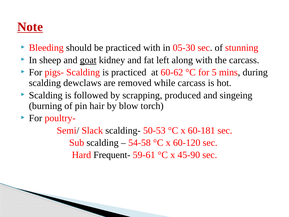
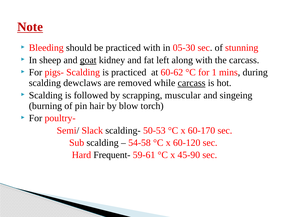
5: 5 -> 1
carcass at (192, 83) underline: none -> present
produced: produced -> muscular
60-181: 60-181 -> 60-170
